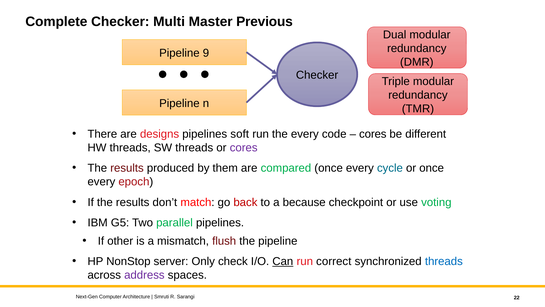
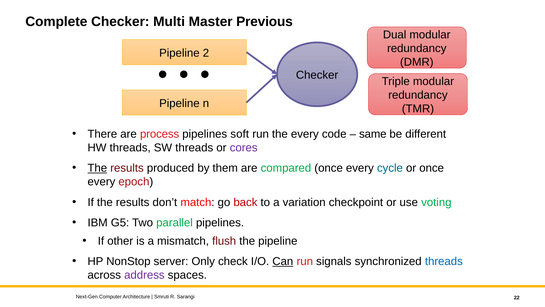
9: 9 -> 2
designs: designs -> process
cores at (373, 134): cores -> same
The at (97, 168) underline: none -> present
because: because -> variation
correct: correct -> signals
